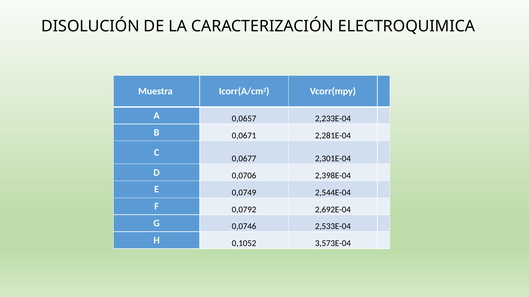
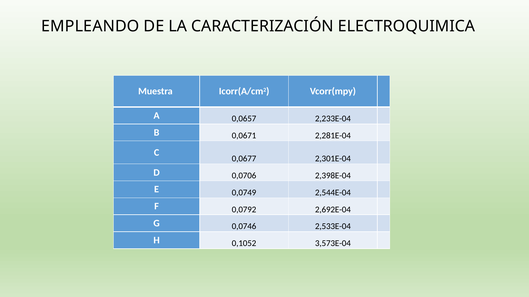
DISOLUCIÓN: DISOLUCIÓN -> EMPLEANDO
